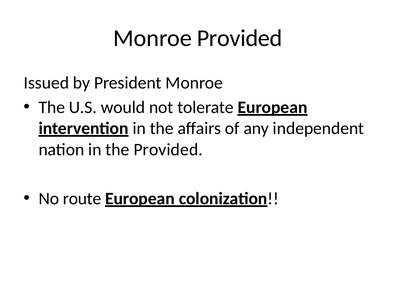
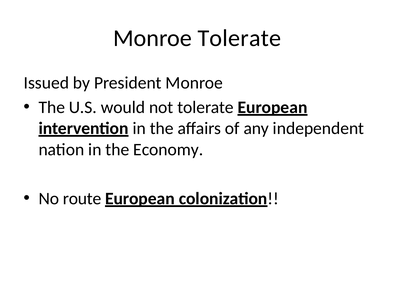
Monroe Provided: Provided -> Tolerate
the Provided: Provided -> Economy
